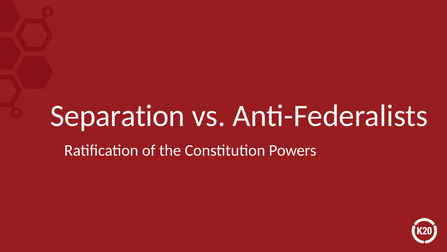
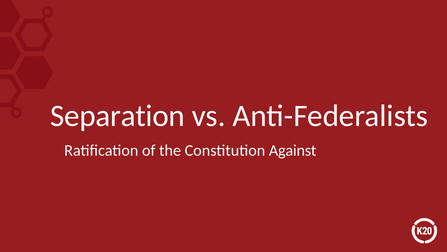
Powers: Powers -> Against
